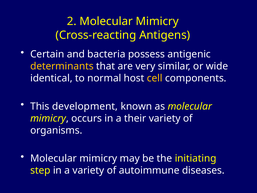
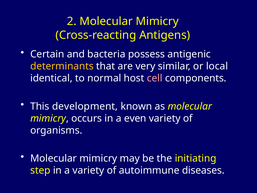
wide: wide -> local
cell colour: yellow -> pink
their: their -> even
